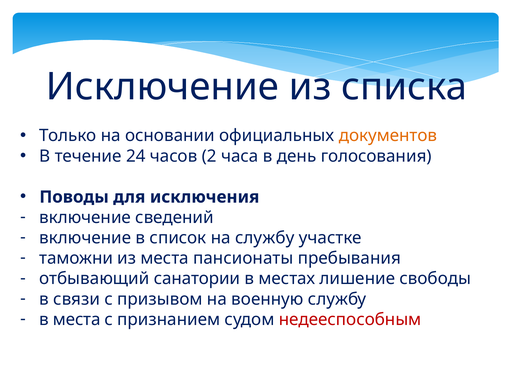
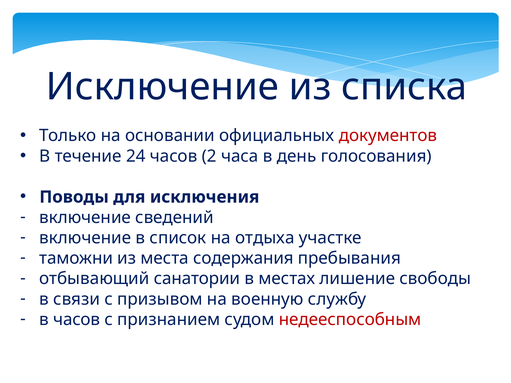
документов colour: orange -> red
на службу: службу -> отдыха
пансионаты: пансионаты -> содержания
в места: места -> часов
